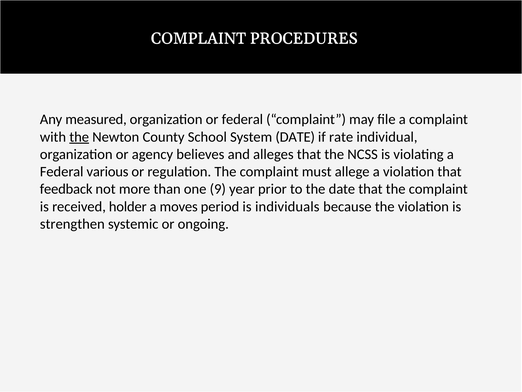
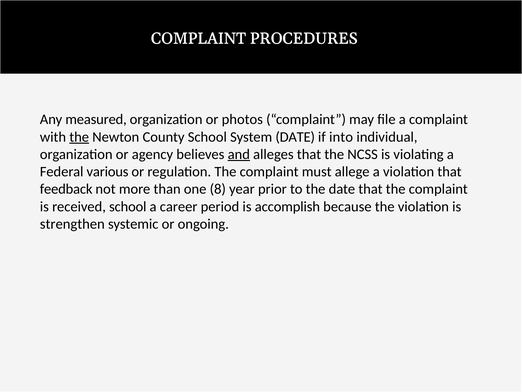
or federal: federal -> photos
rate: rate -> into
and underline: none -> present
9: 9 -> 8
received holder: holder -> school
moves: moves -> career
individuals: individuals -> accomplish
